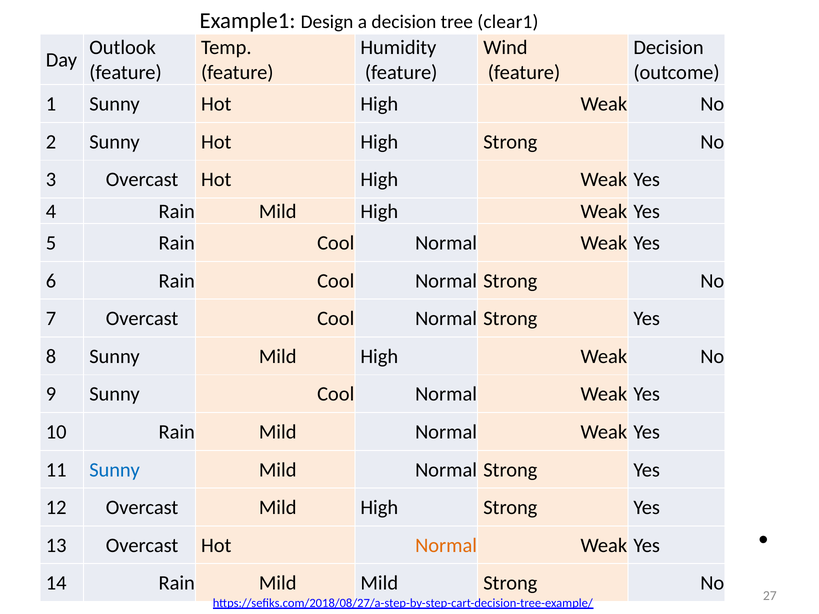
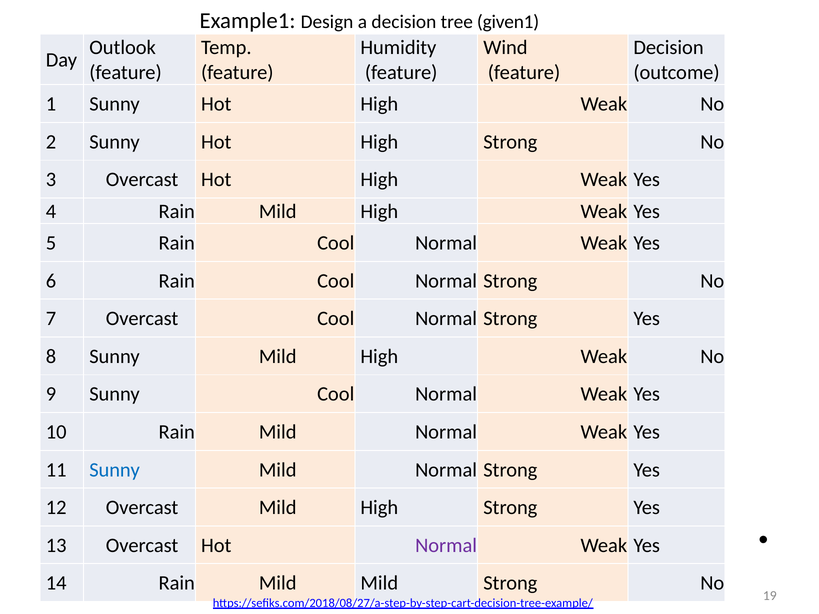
clear1: clear1 -> given1
Normal at (446, 546) colour: orange -> purple
27: 27 -> 19
